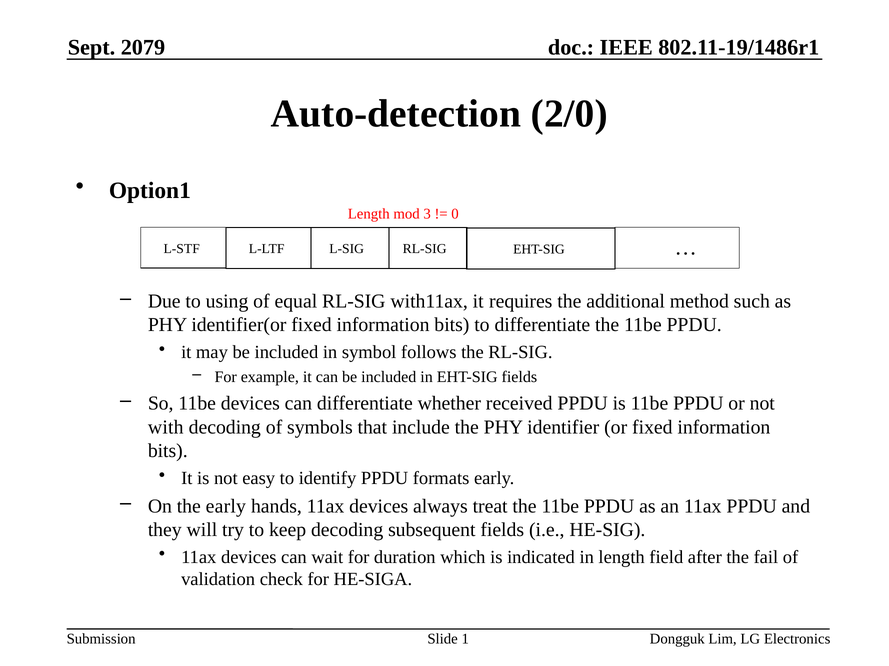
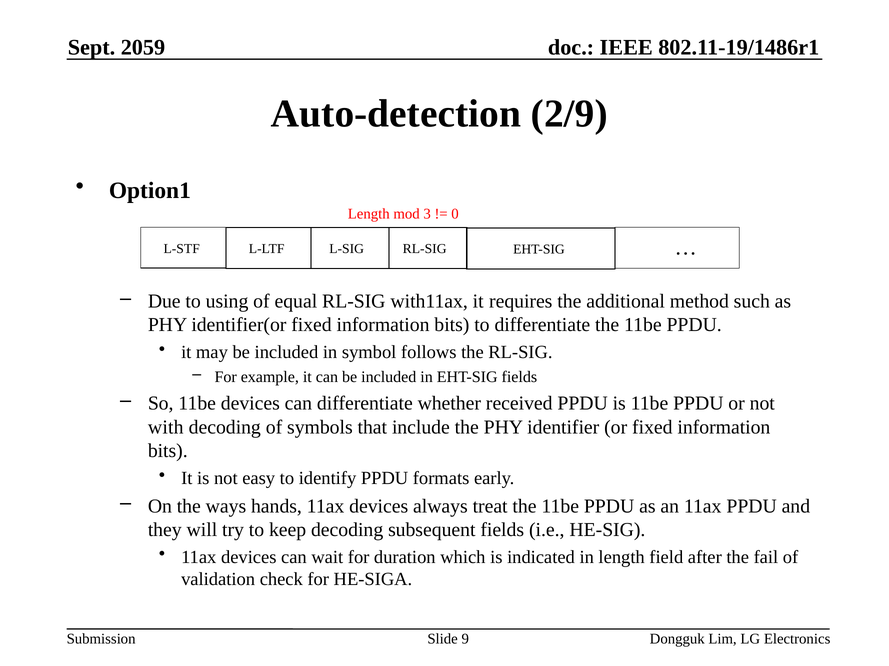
2079: 2079 -> 2059
2/0: 2/0 -> 2/9
the early: early -> ways
1: 1 -> 9
